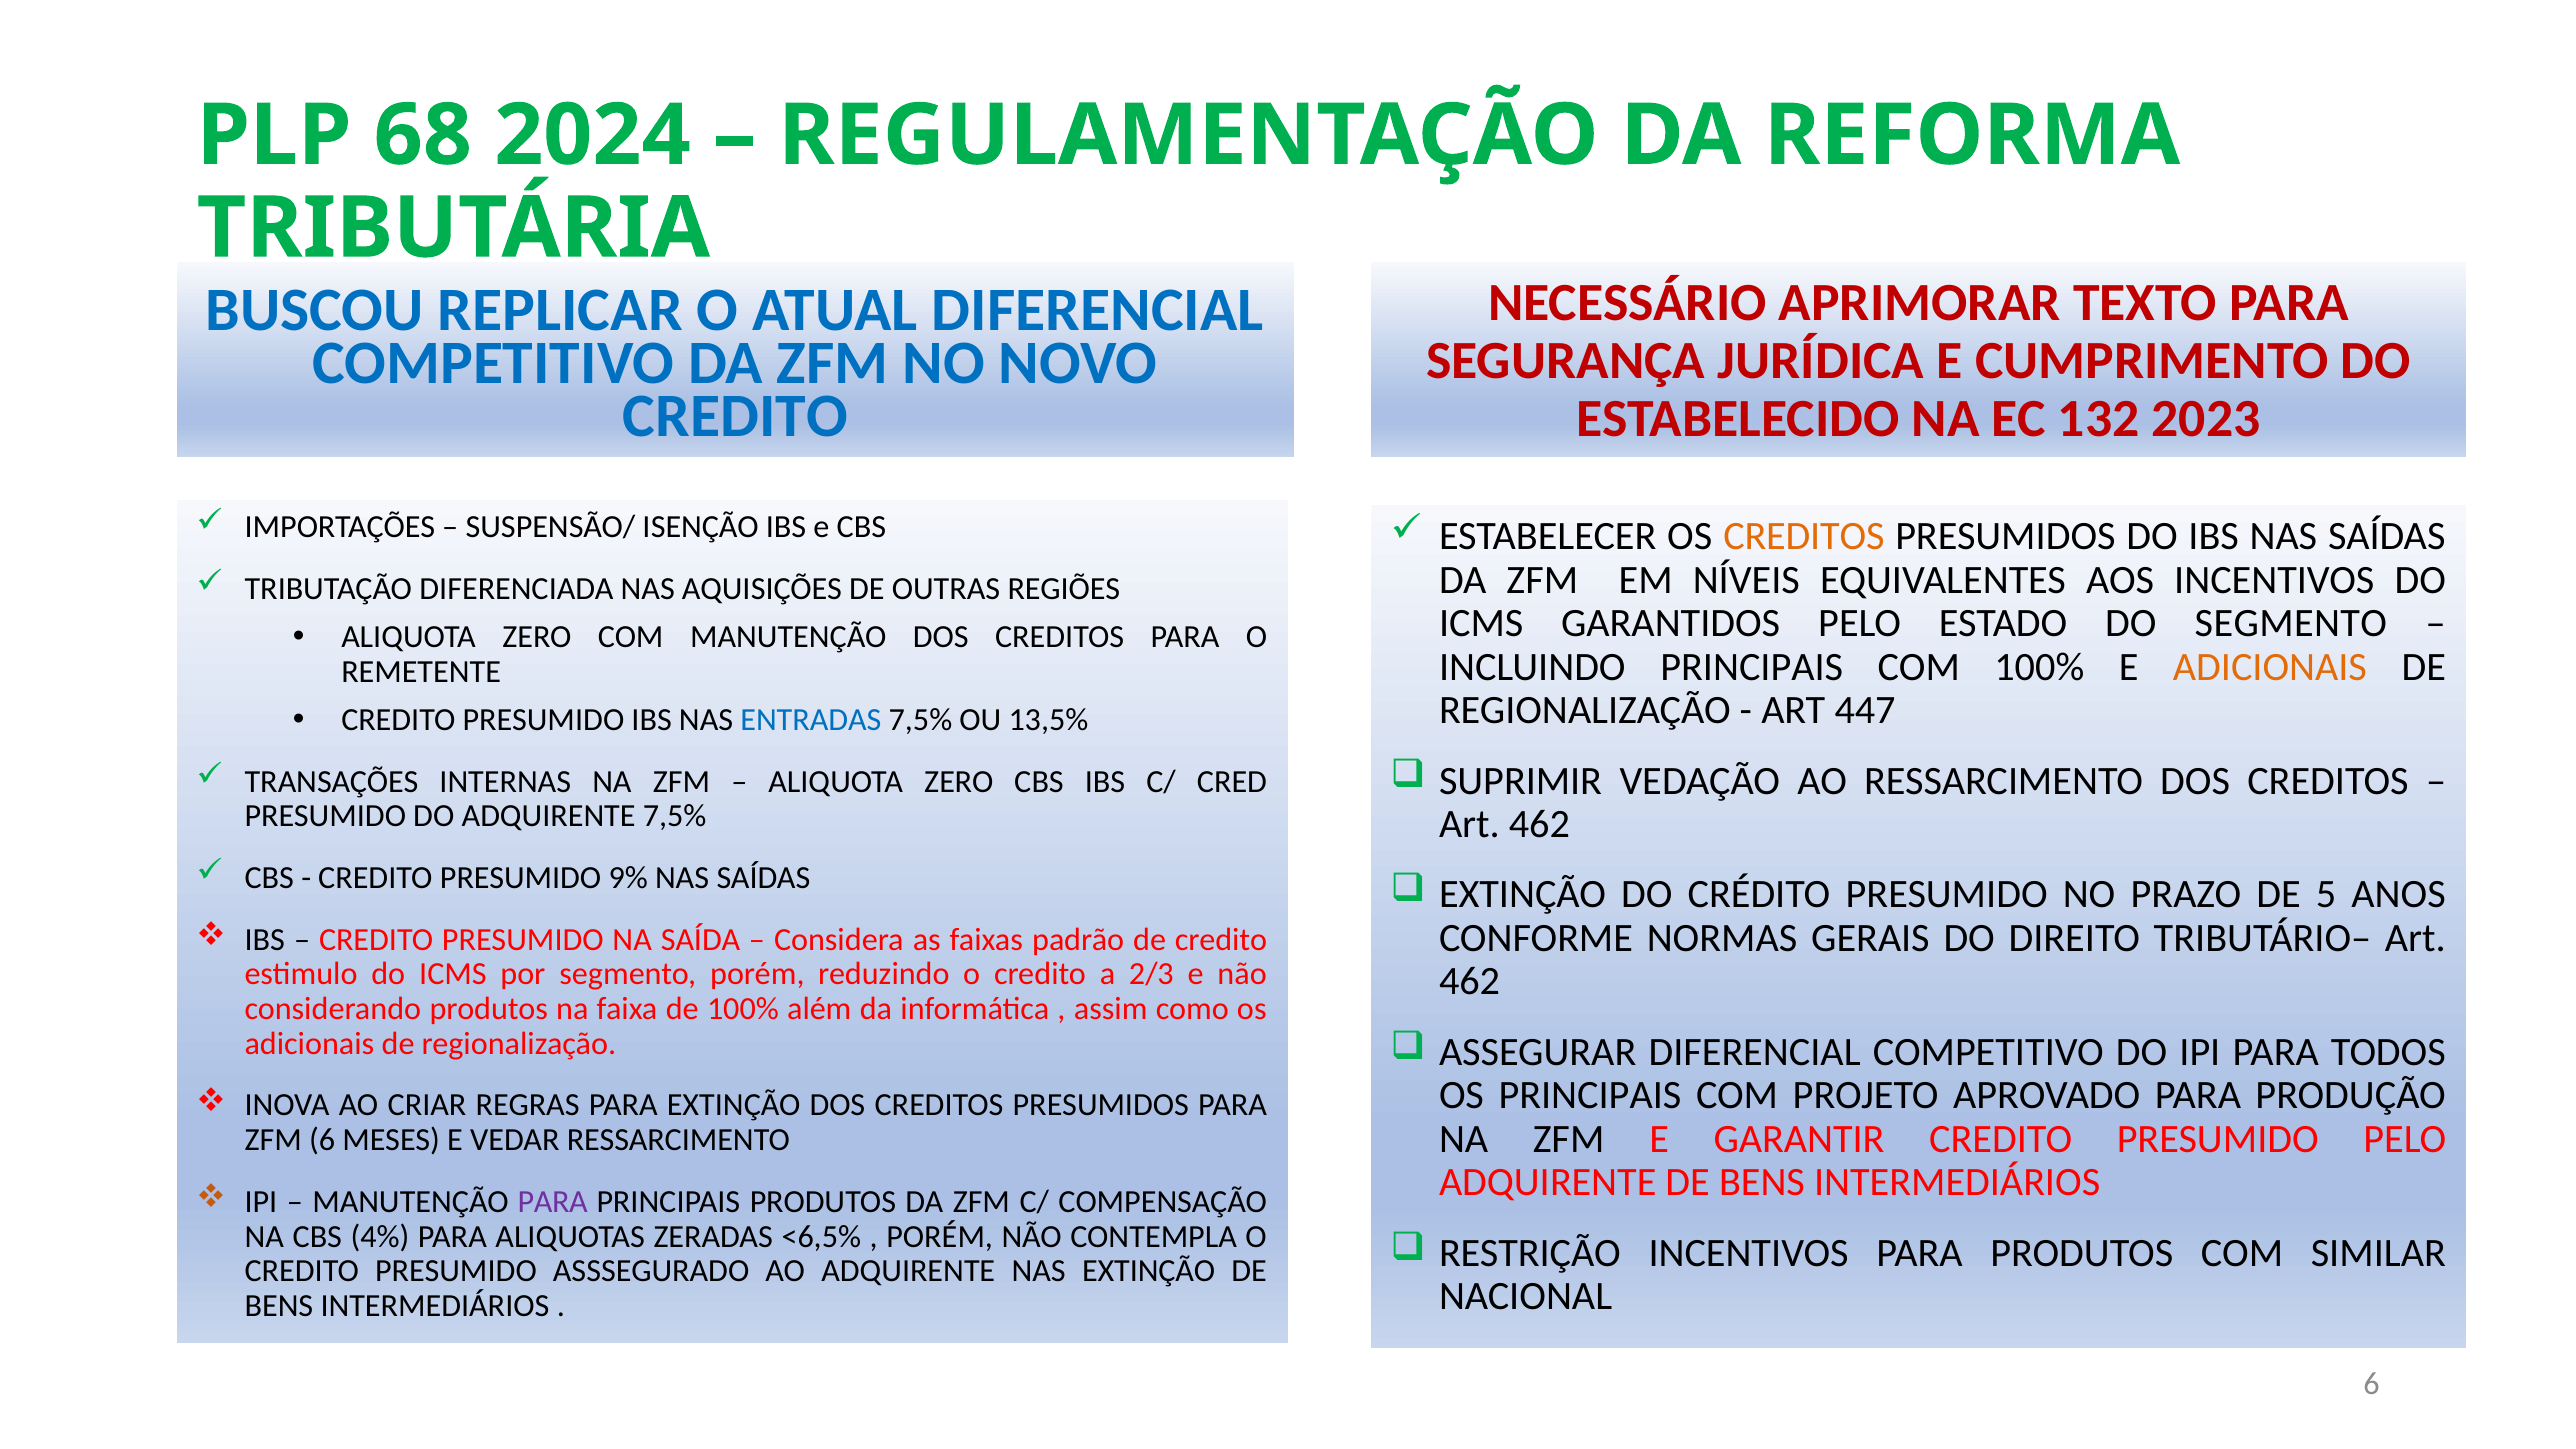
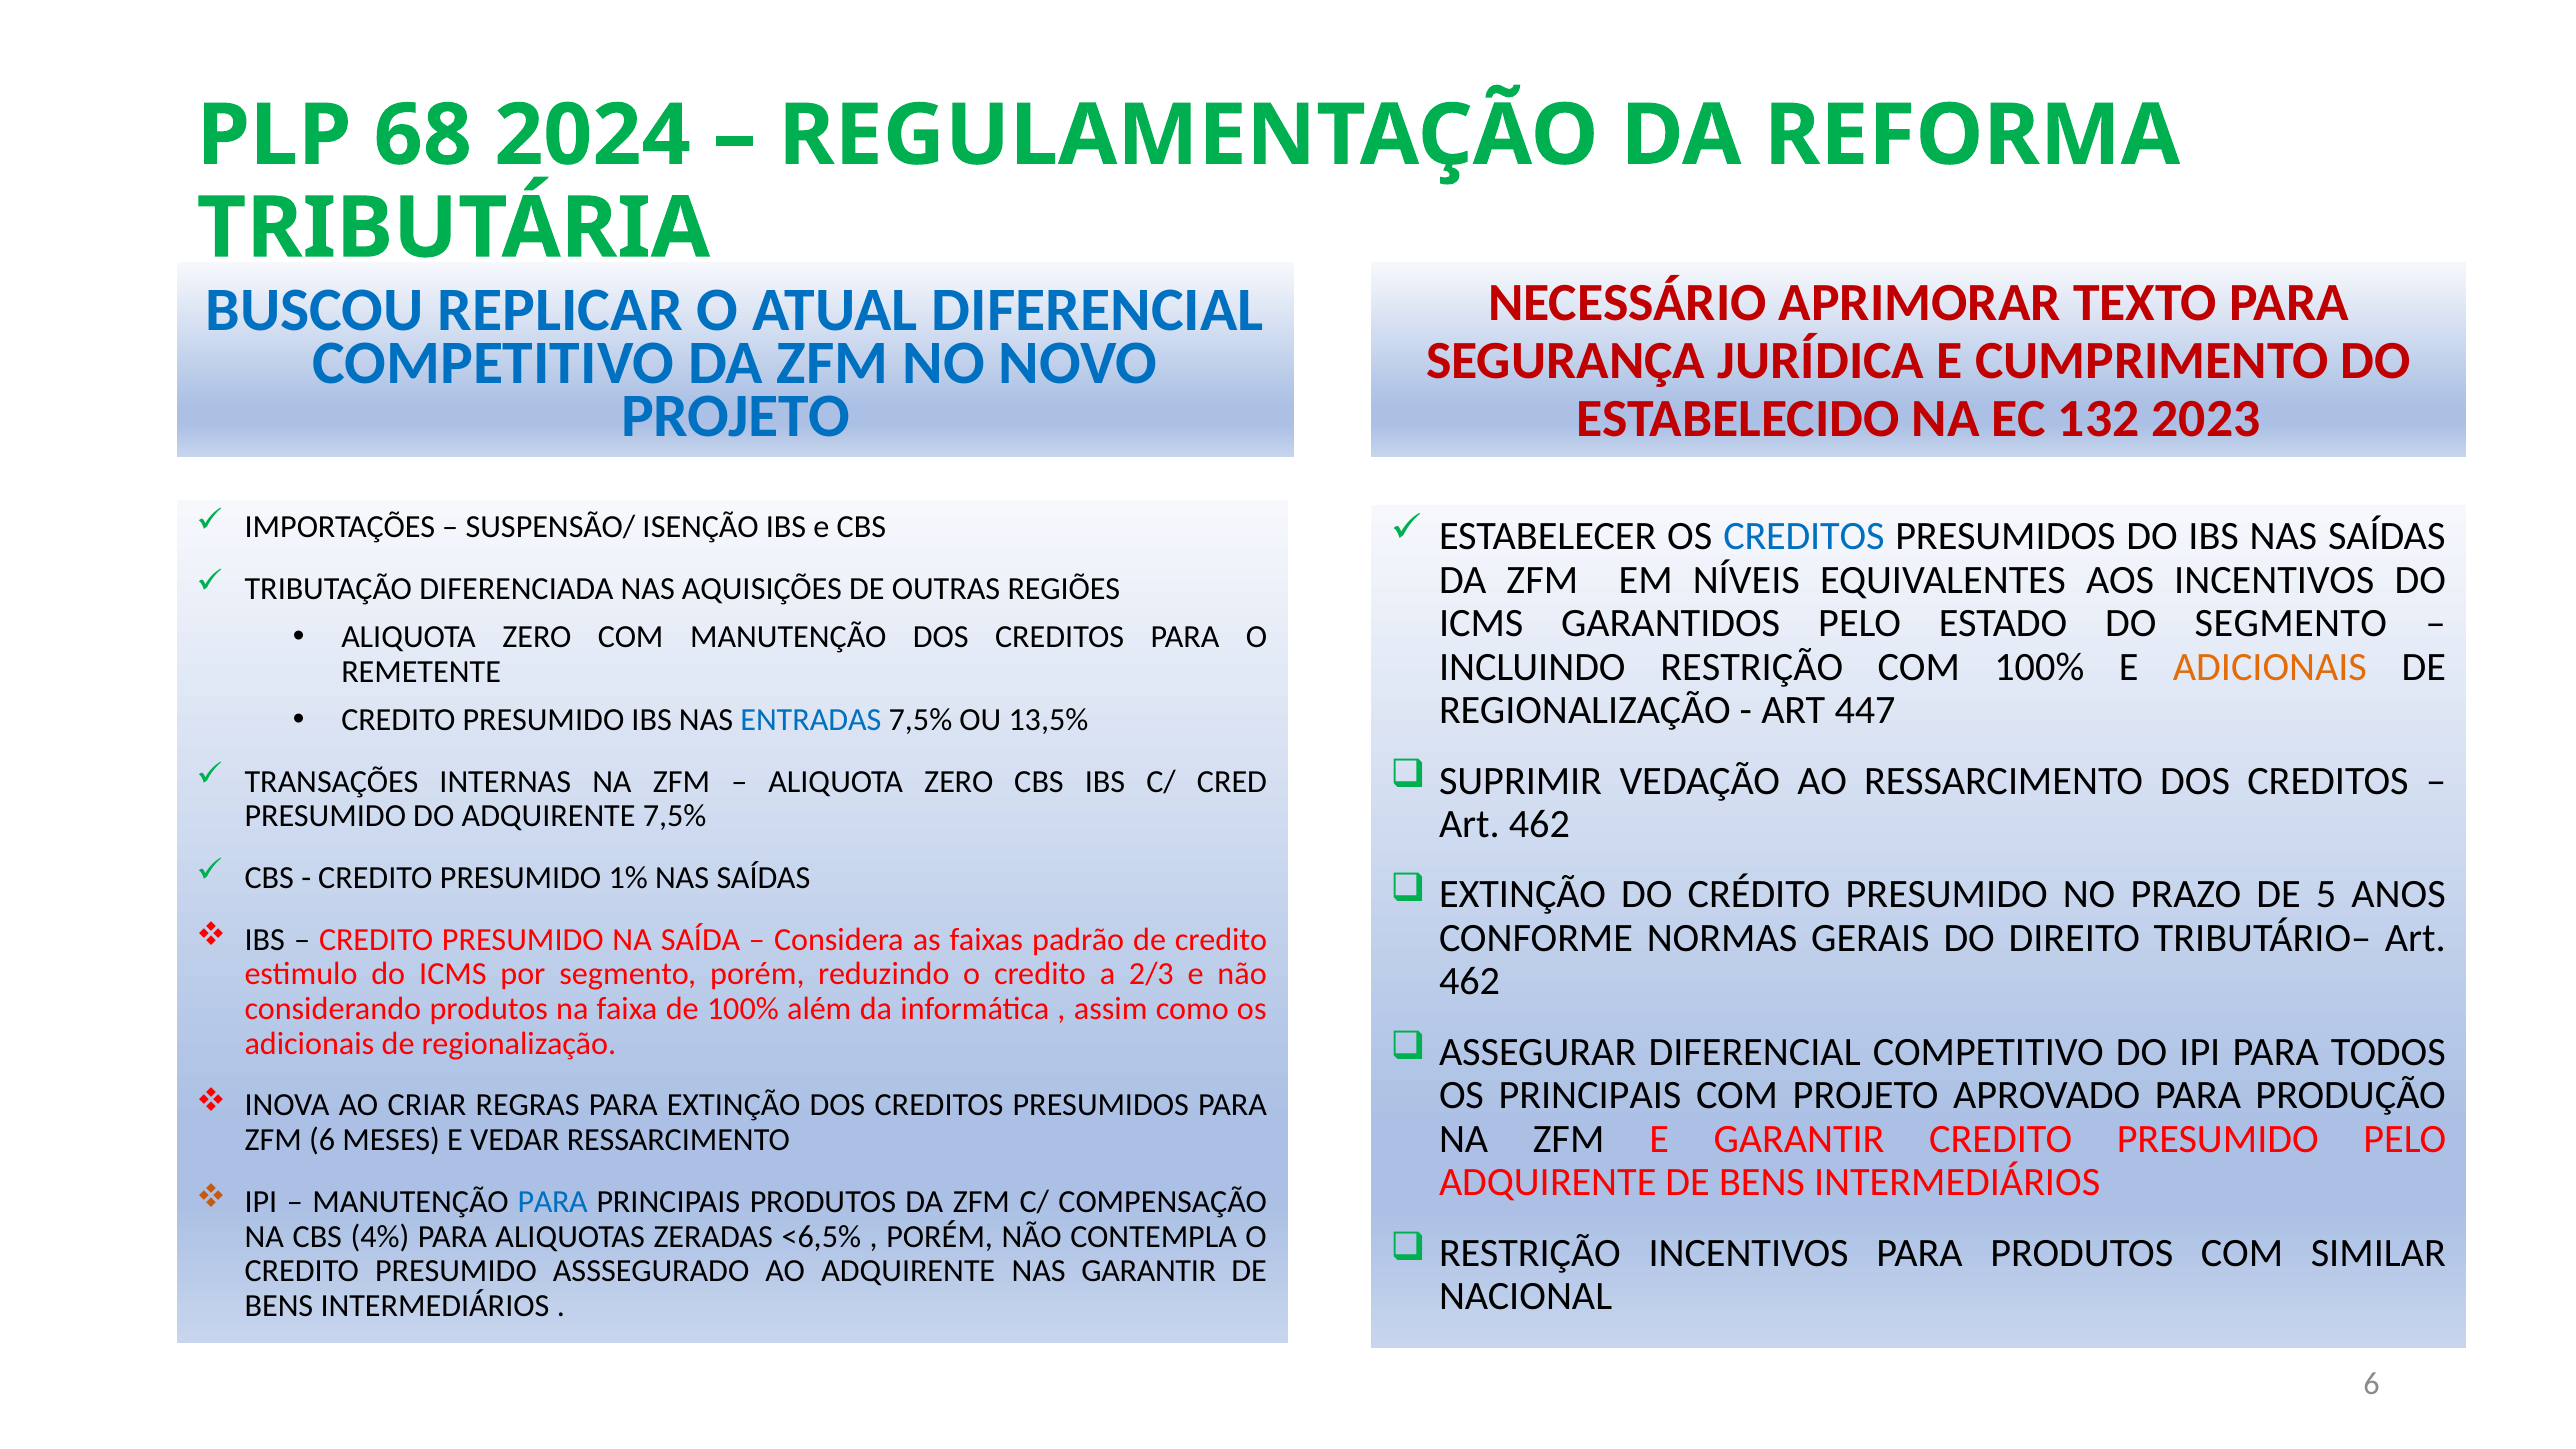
CREDITO at (735, 417): CREDITO -> PROJETO
CREDITOS at (1804, 536) colour: orange -> blue
INCLUINDO PRINCIPAIS: PRINCIPAIS -> RESTRIÇÃO
9%: 9% -> 1%
PARA at (553, 1202) colour: purple -> blue
NAS EXTINÇÃO: EXTINÇÃO -> GARANTIR
